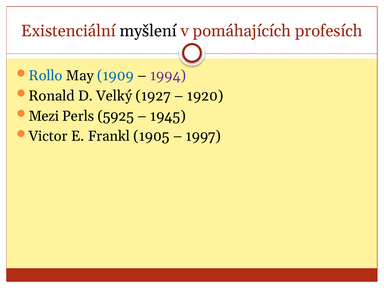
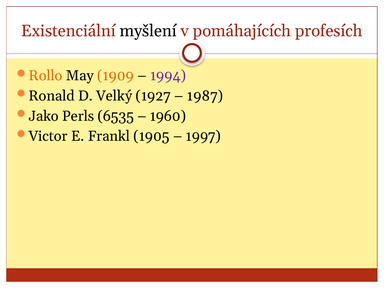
Rollo colour: blue -> orange
1909 colour: blue -> orange
1920: 1920 -> 1987
Mezi: Mezi -> Jako
5925: 5925 -> 6535
1945: 1945 -> 1960
